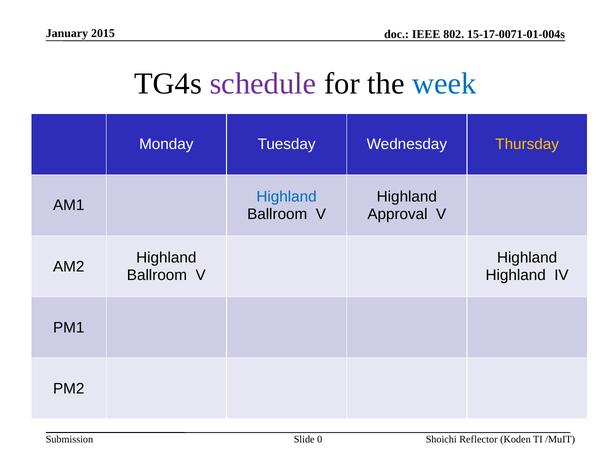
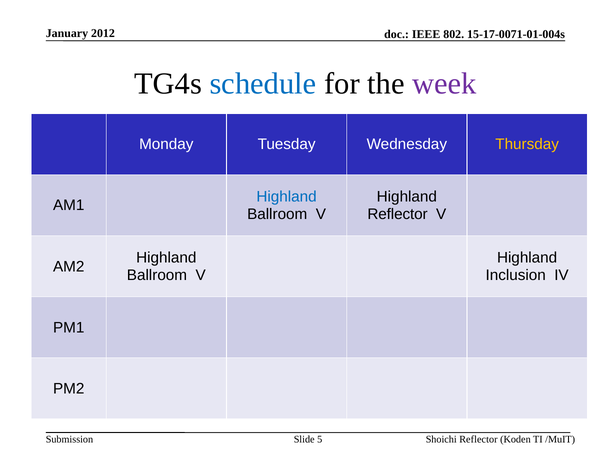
2015: 2015 -> 2012
schedule colour: purple -> blue
week colour: blue -> purple
Approval at (398, 214): Approval -> Reflector
Highland at (516, 275): Highland -> Inclusion
0: 0 -> 5
